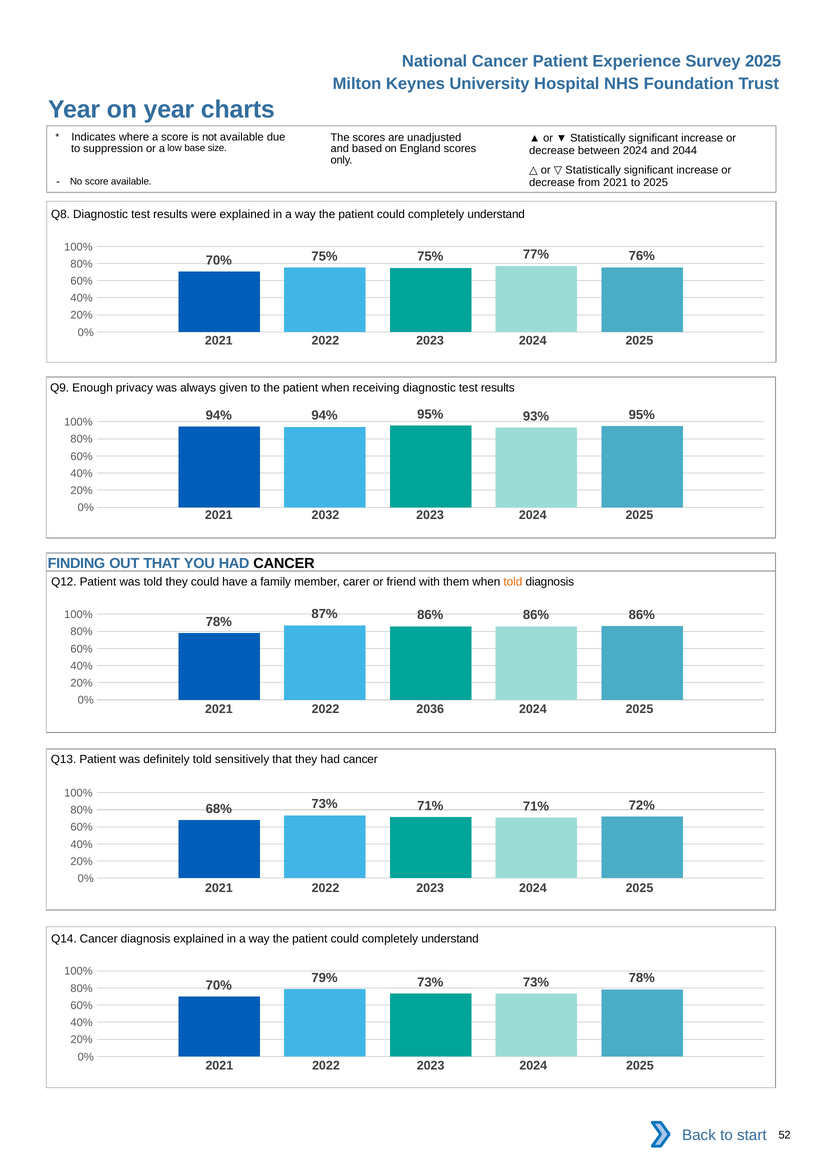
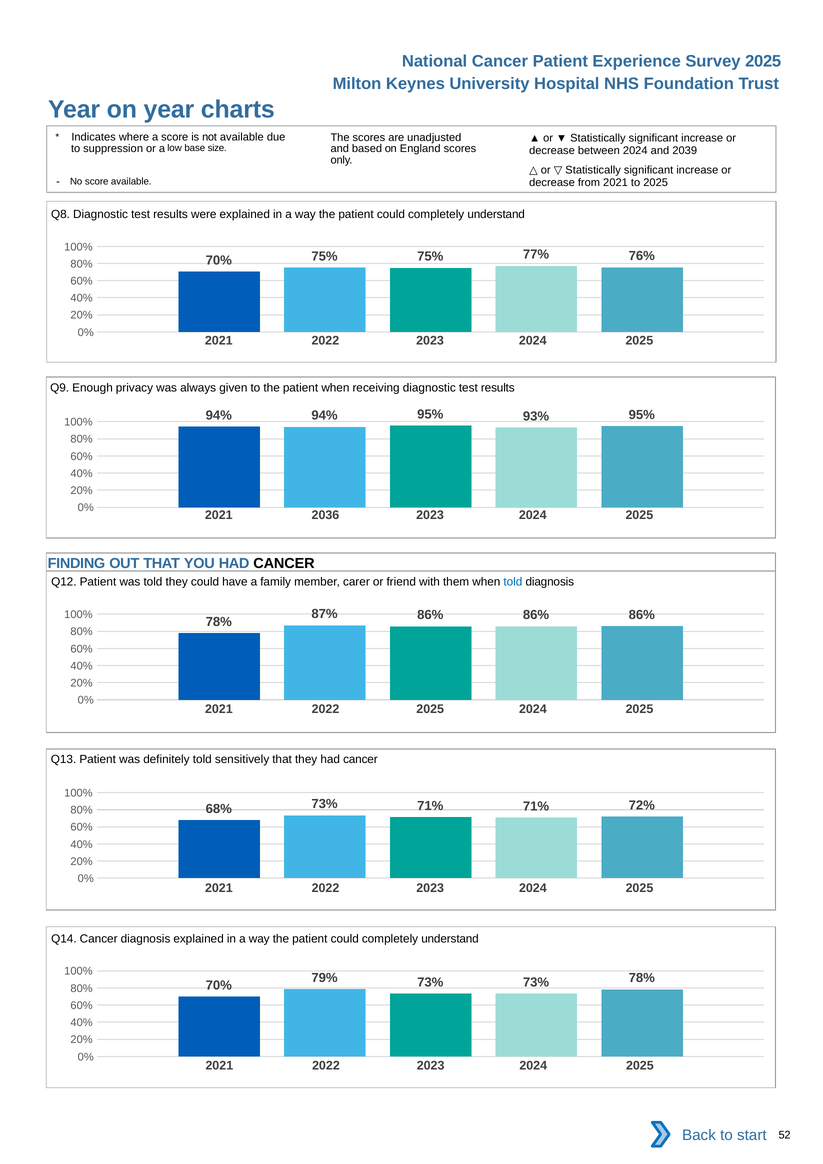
2044: 2044 -> 2039
2032: 2032 -> 2036
told at (513, 582) colour: orange -> blue
2022 2036: 2036 -> 2025
